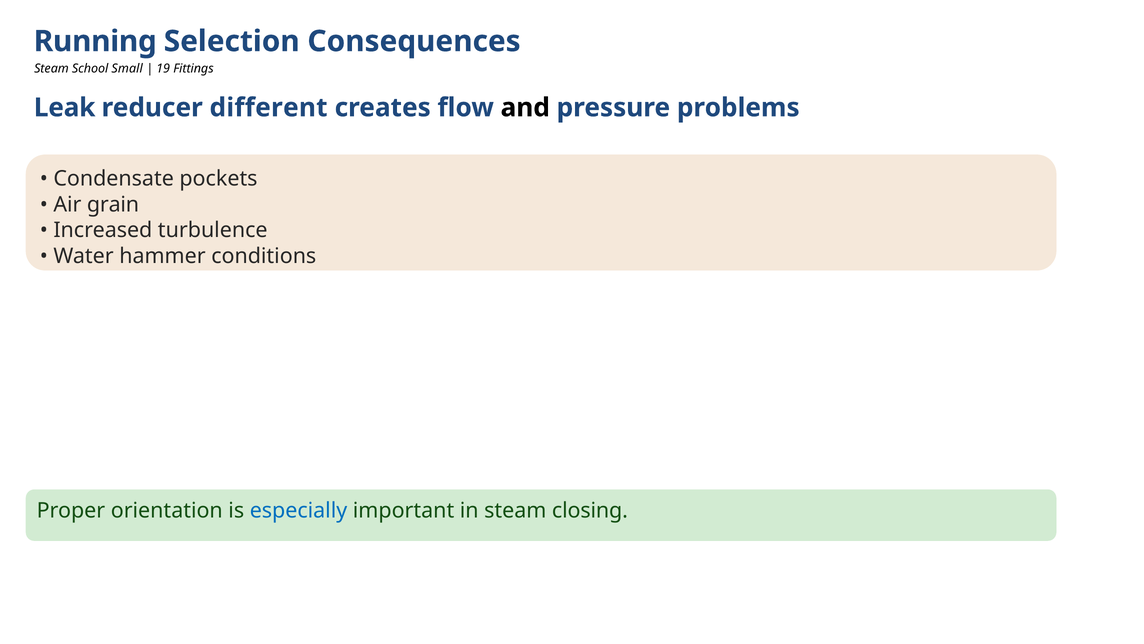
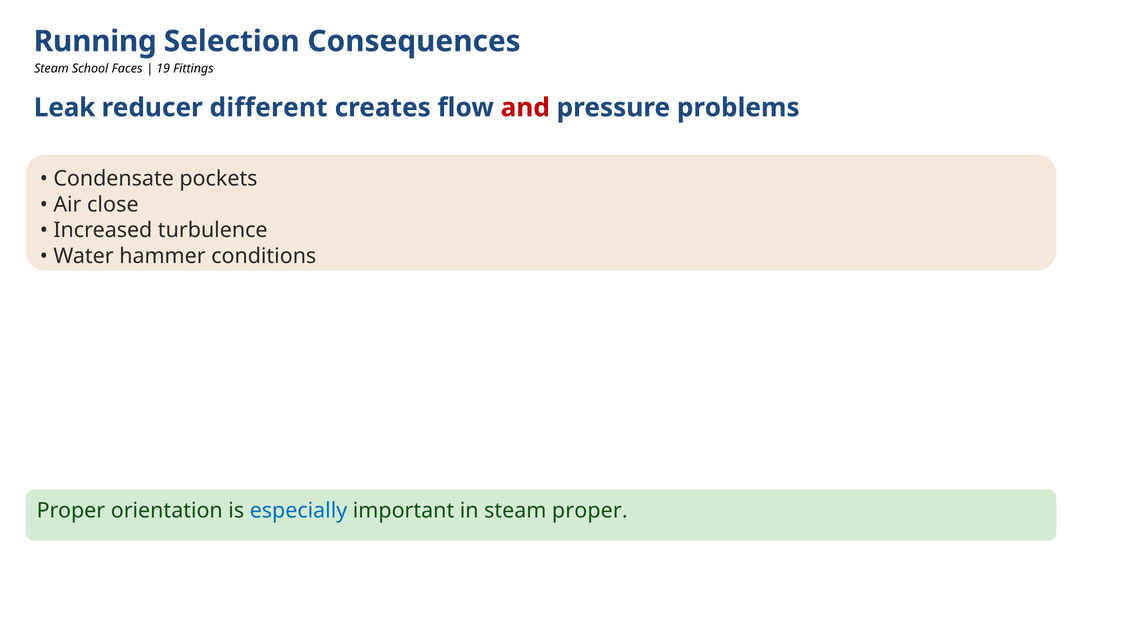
Small: Small -> Faces
and colour: black -> red
grain: grain -> close
steam closing: closing -> proper
